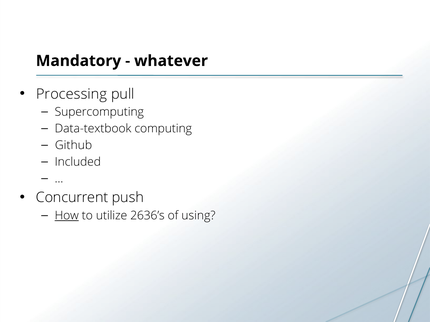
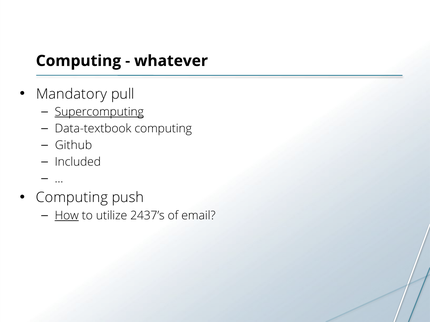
Mandatory at (78, 61): Mandatory -> Computing
Processing: Processing -> Mandatory
Supercomputing underline: none -> present
Concurrent at (72, 198): Concurrent -> Computing
2636’s: 2636’s -> 2437’s
using: using -> email
